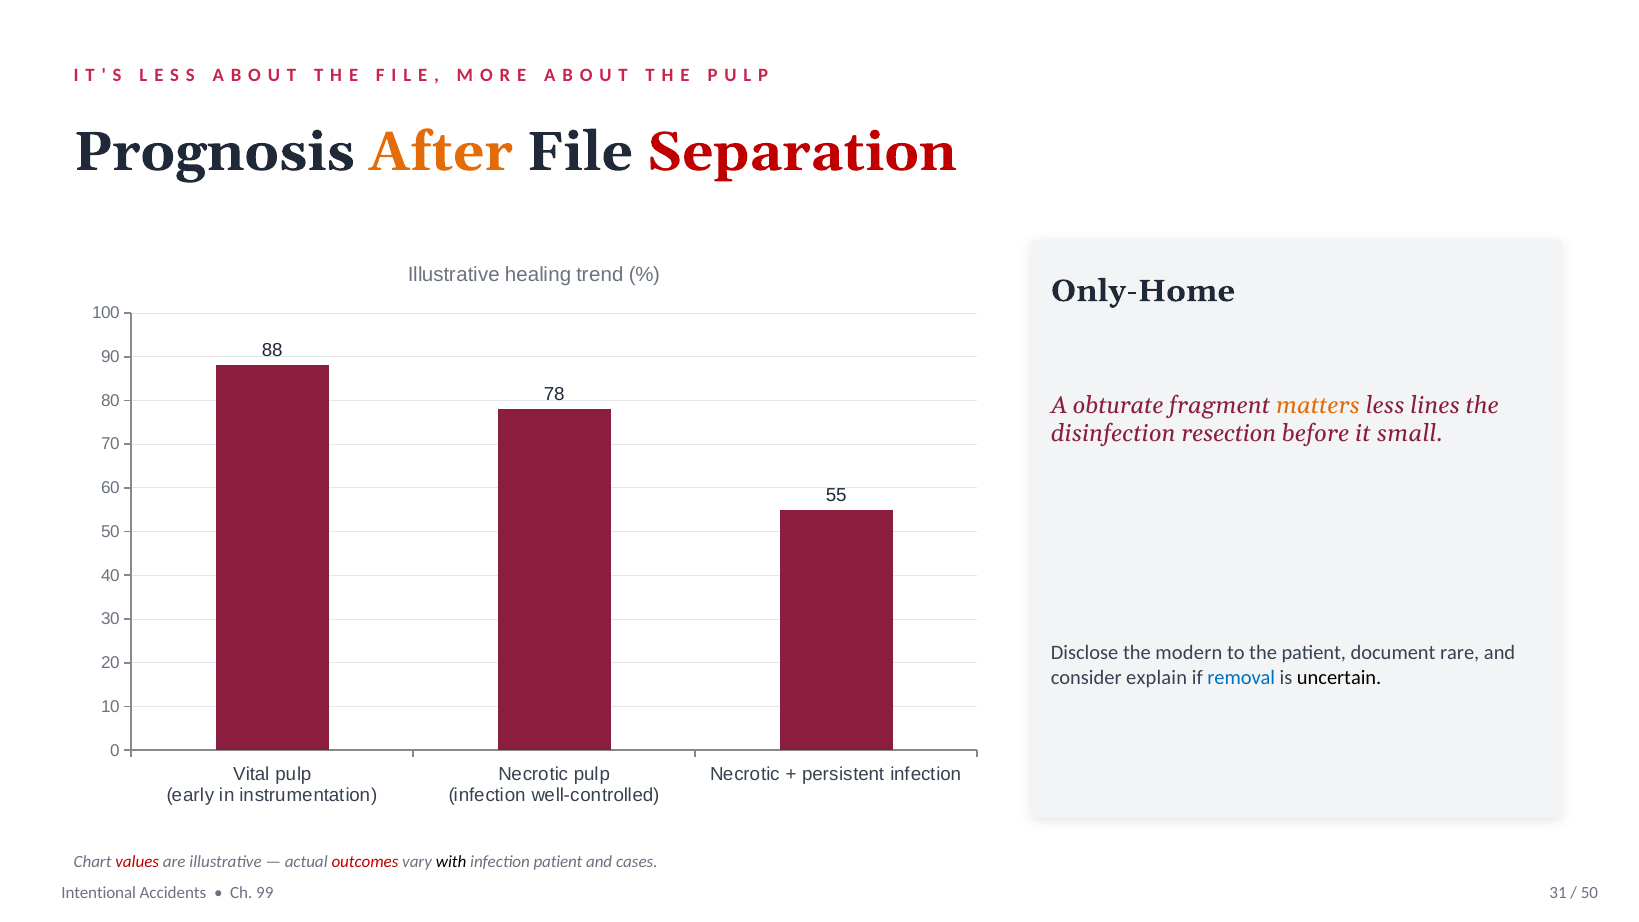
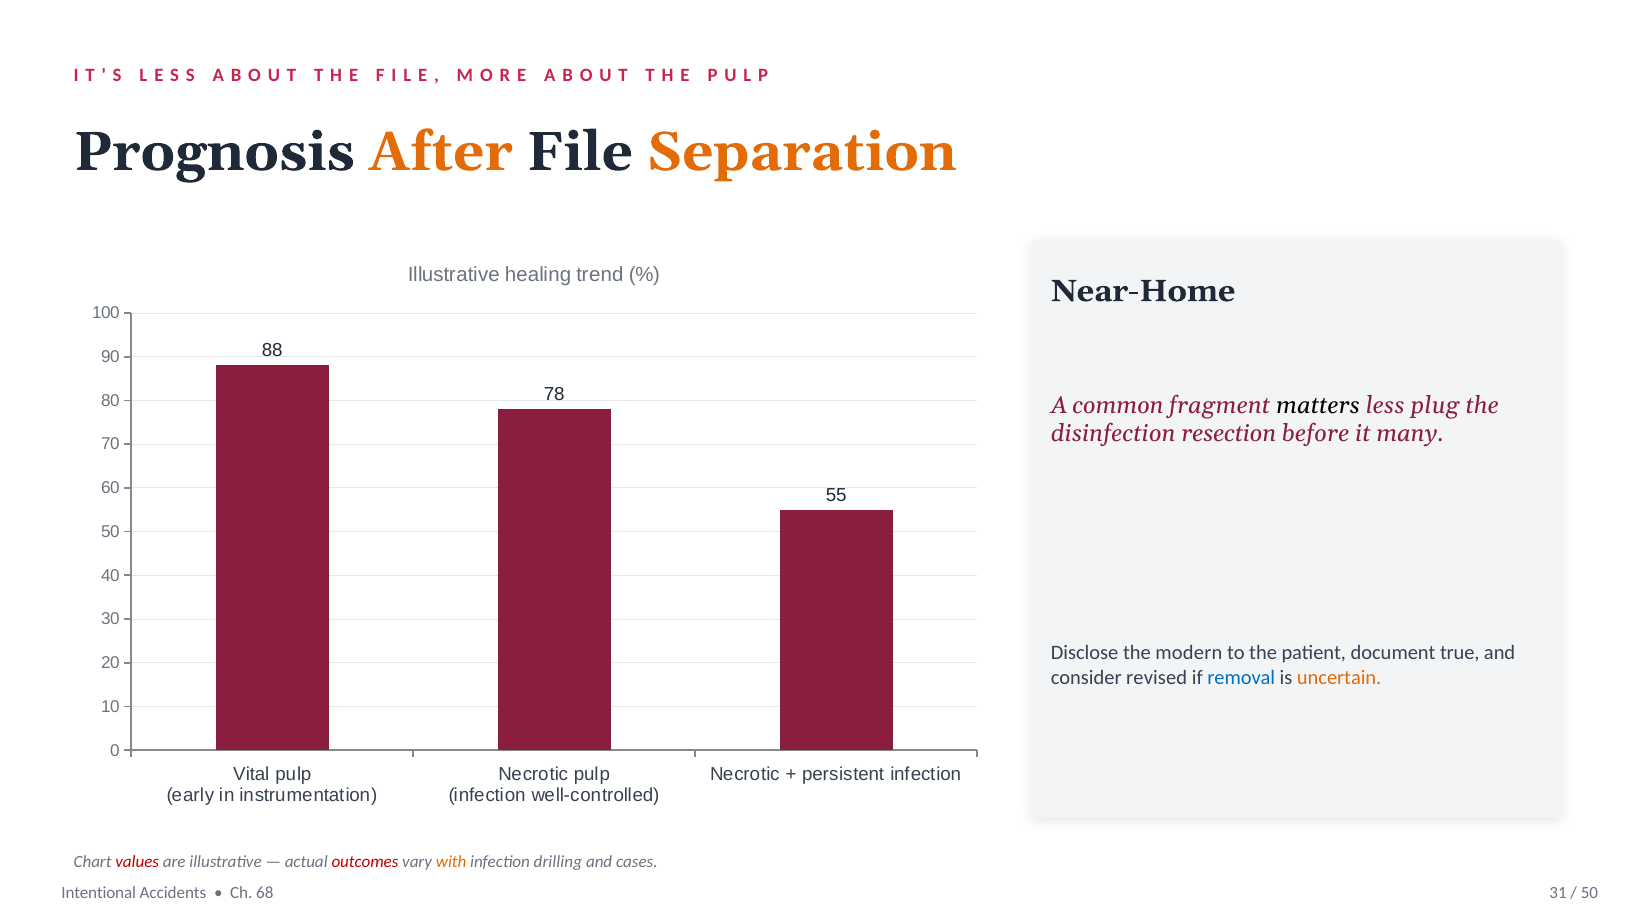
Separation colour: red -> orange
Only-Home: Only-Home -> Near-Home
obturate: obturate -> common
matters colour: orange -> black
lines: lines -> plug
small: small -> many
rare: rare -> true
explain: explain -> revised
uncertain colour: black -> orange
with colour: black -> orange
infection patient: patient -> drilling
99: 99 -> 68
